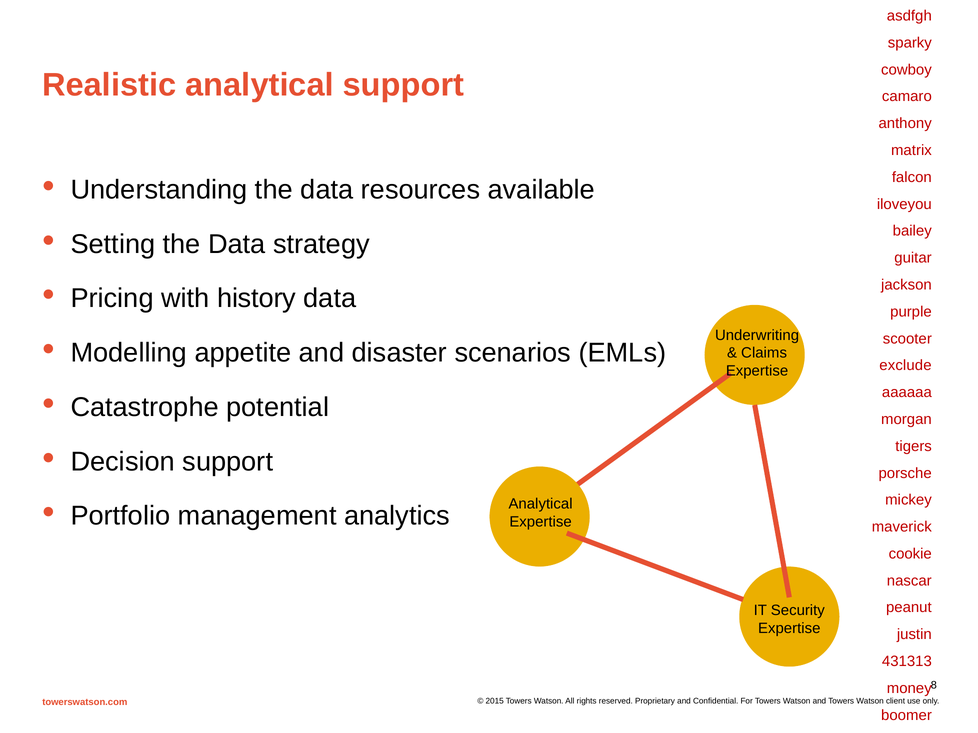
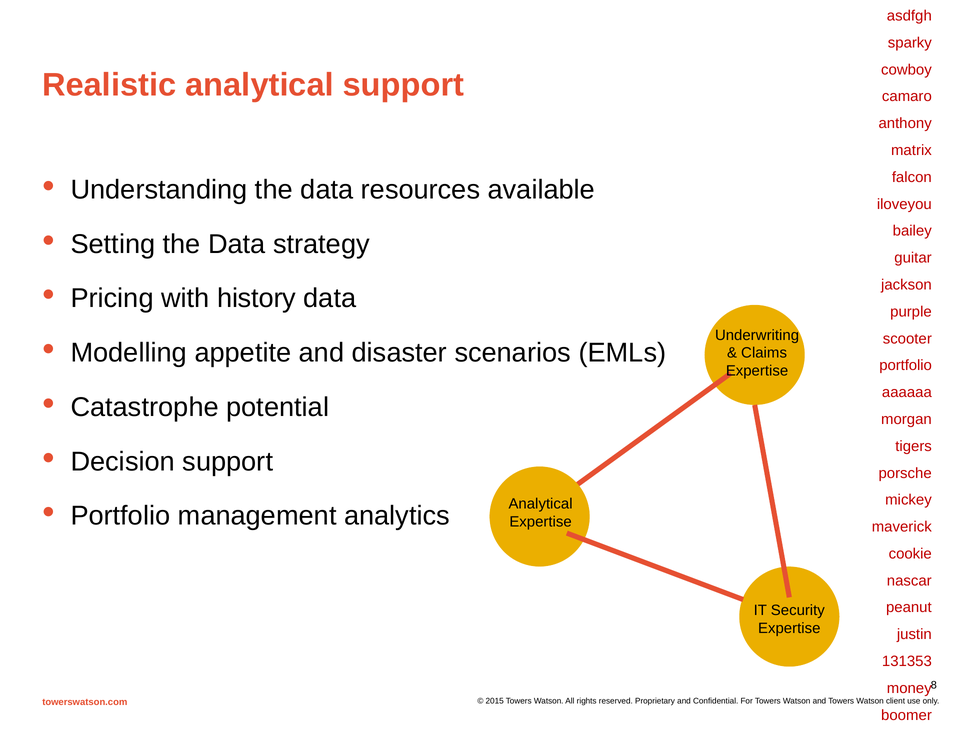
exclude at (905, 366): exclude -> portfolio
431313: 431313 -> 131353
